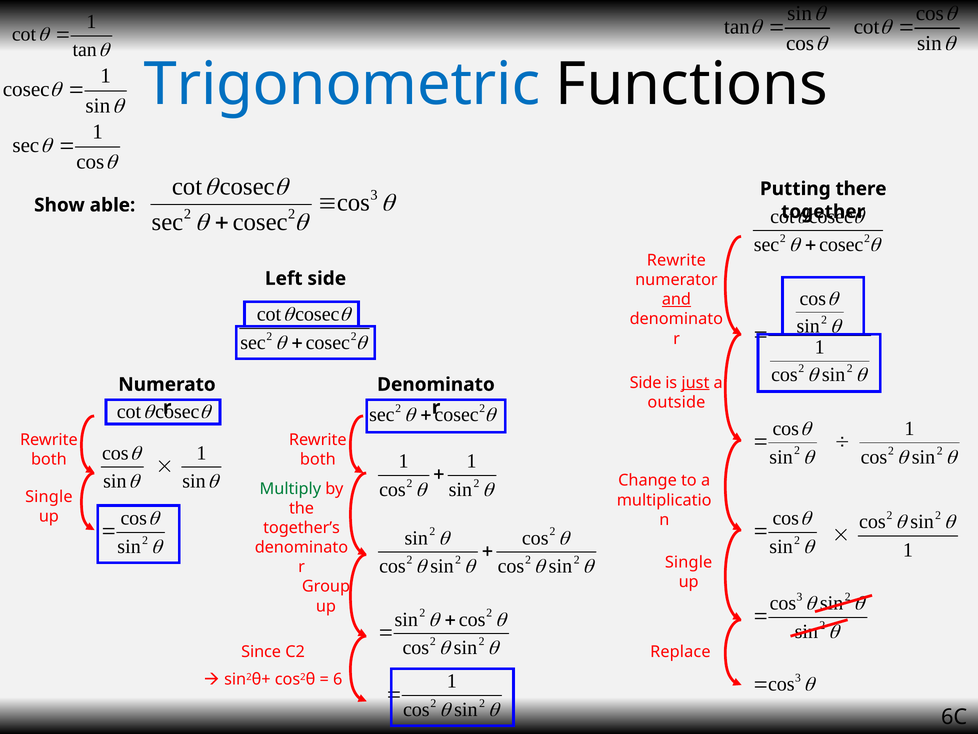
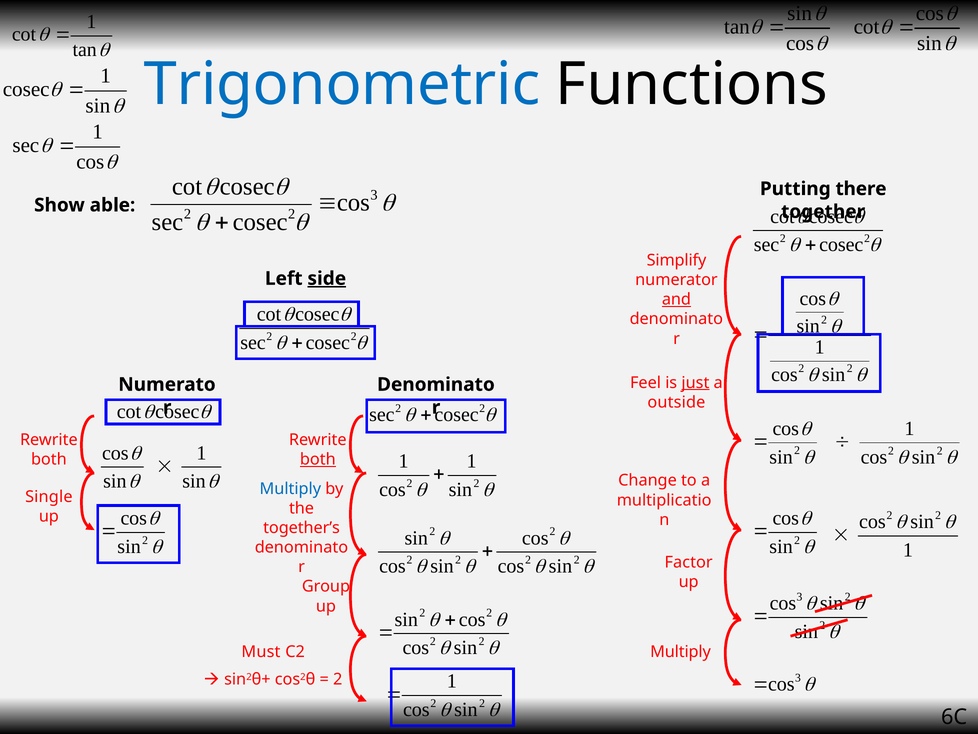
Rewrite at (676, 260): Rewrite -> Simplify
side at (327, 278) underline: none -> present
Side at (646, 382): Side -> Feel
both at (318, 459) underline: none -> present
Multiply at (290, 488) colour: green -> blue
Single at (689, 562): Single -> Factor
Since: Since -> Must
Replace at (680, 651): Replace -> Multiply
6 at (338, 679): 6 -> 2
